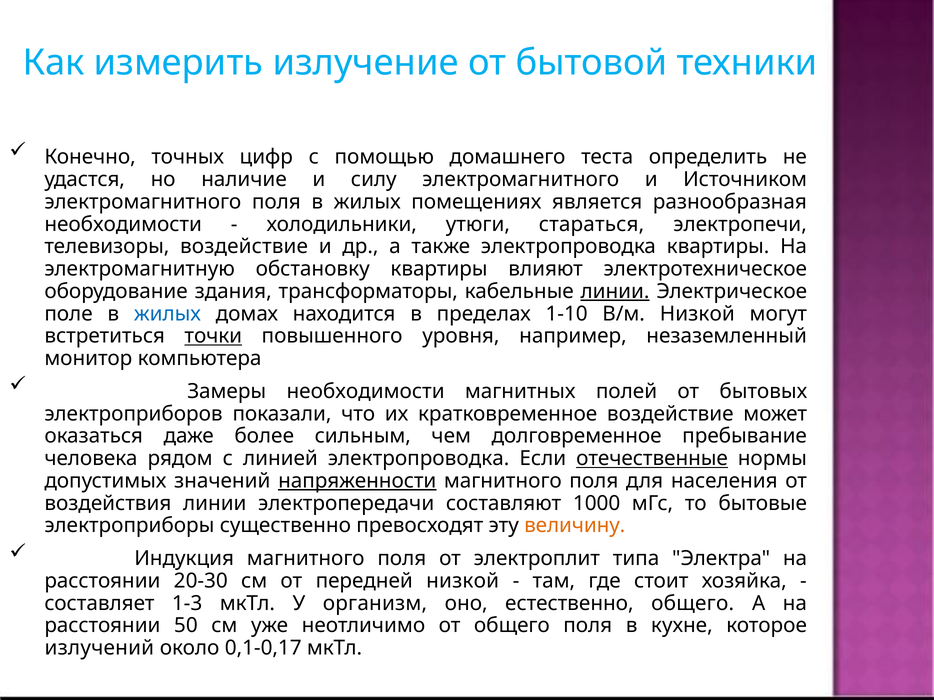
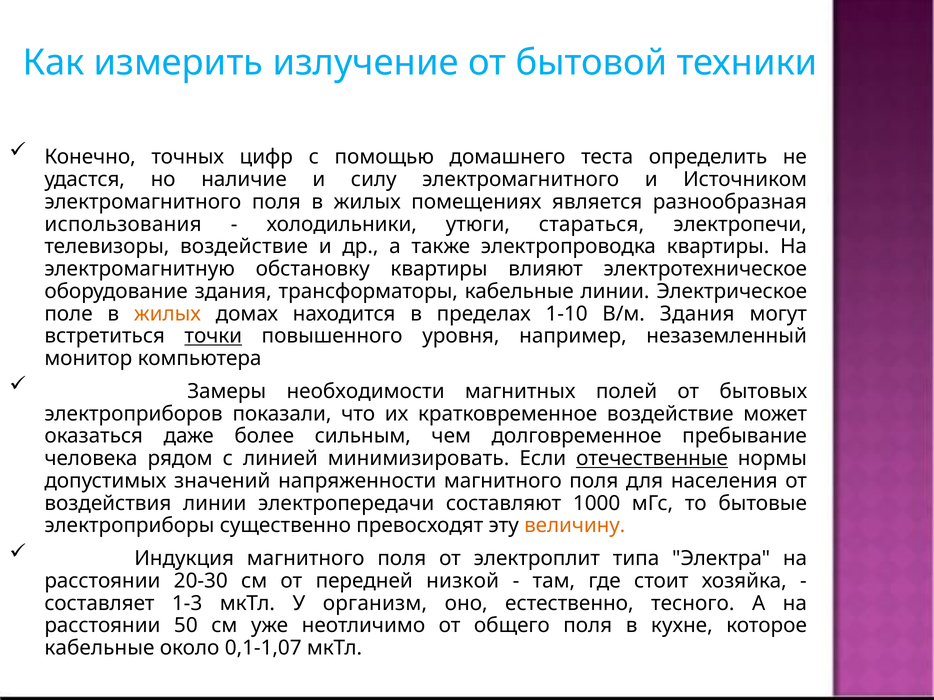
необходимости at (123, 224): необходимости -> использования
линии at (615, 292) underline: present -> none
жилых at (167, 314) colour: blue -> orange
В/м Низкой: Низкой -> Здания
линией электропроводка: электропроводка -> минимизировать
напряженности underline: present -> none
естественно общего: общего -> тесного
излучений at (99, 649): излучений -> кабельные
0,1-0,17: 0,1-0,17 -> 0,1-1,07
